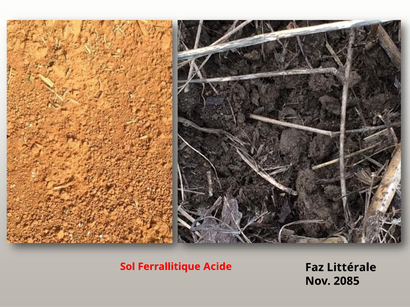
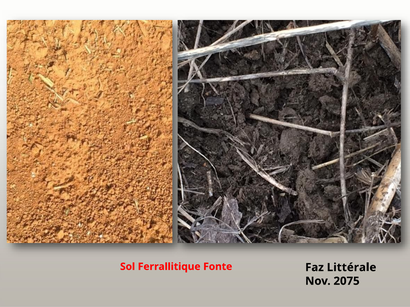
Acide: Acide -> Fonte
2085: 2085 -> 2075
